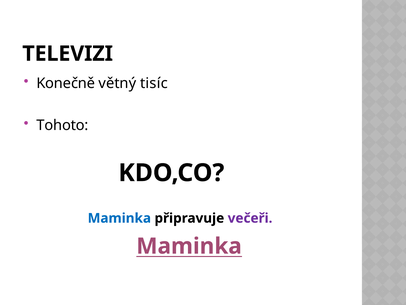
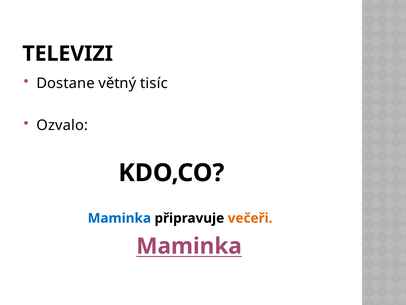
Konečně: Konečně -> Dostane
Tohoto: Tohoto -> Ozvalo
večeři colour: purple -> orange
